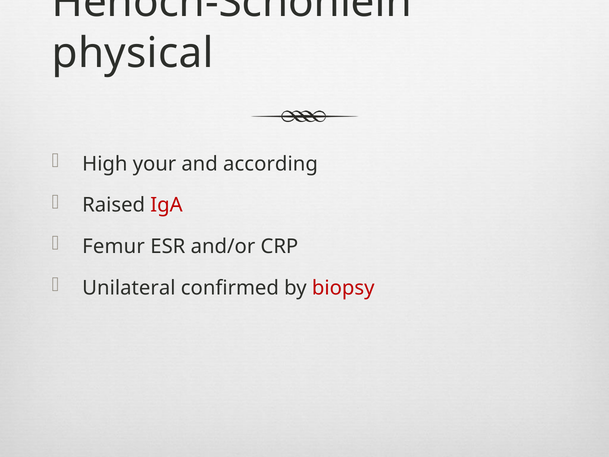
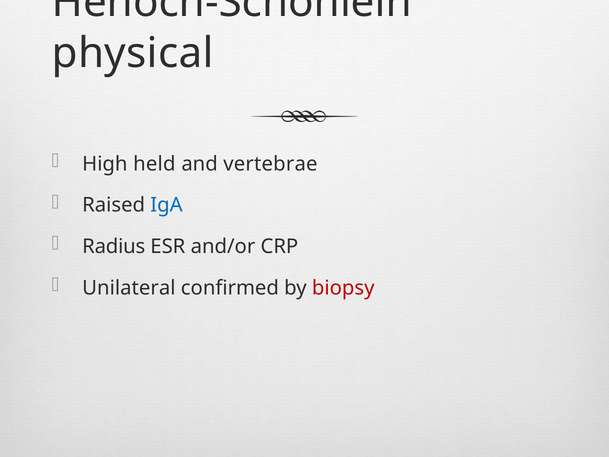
your: your -> held
according: according -> vertebrae
IgA colour: red -> blue
Femur: Femur -> Radius
